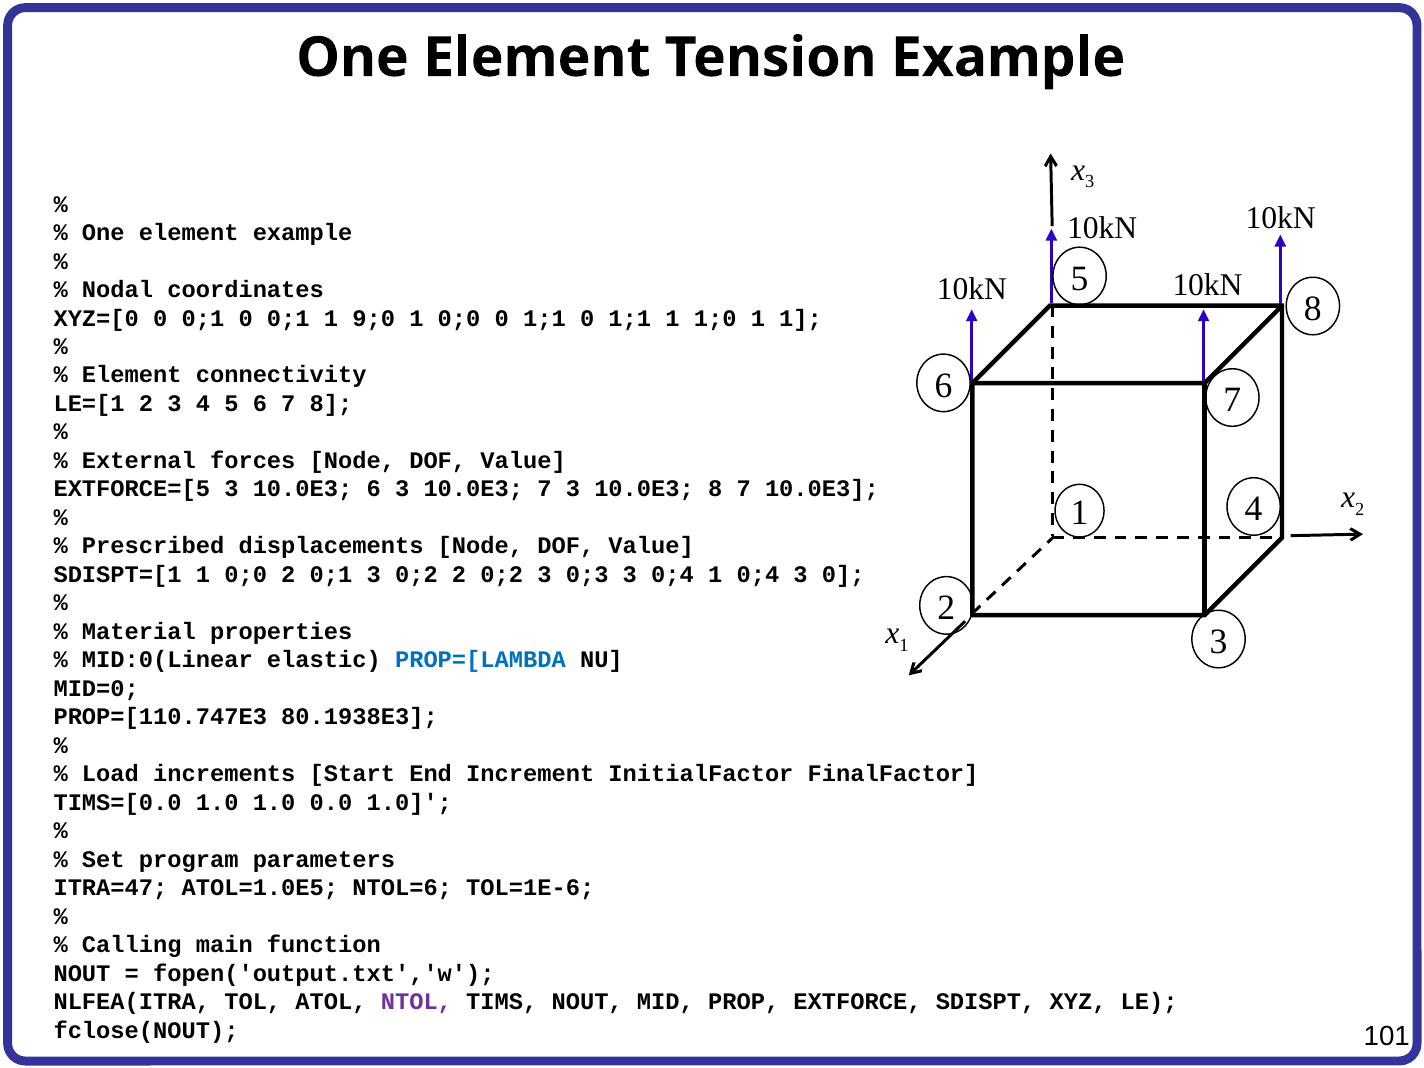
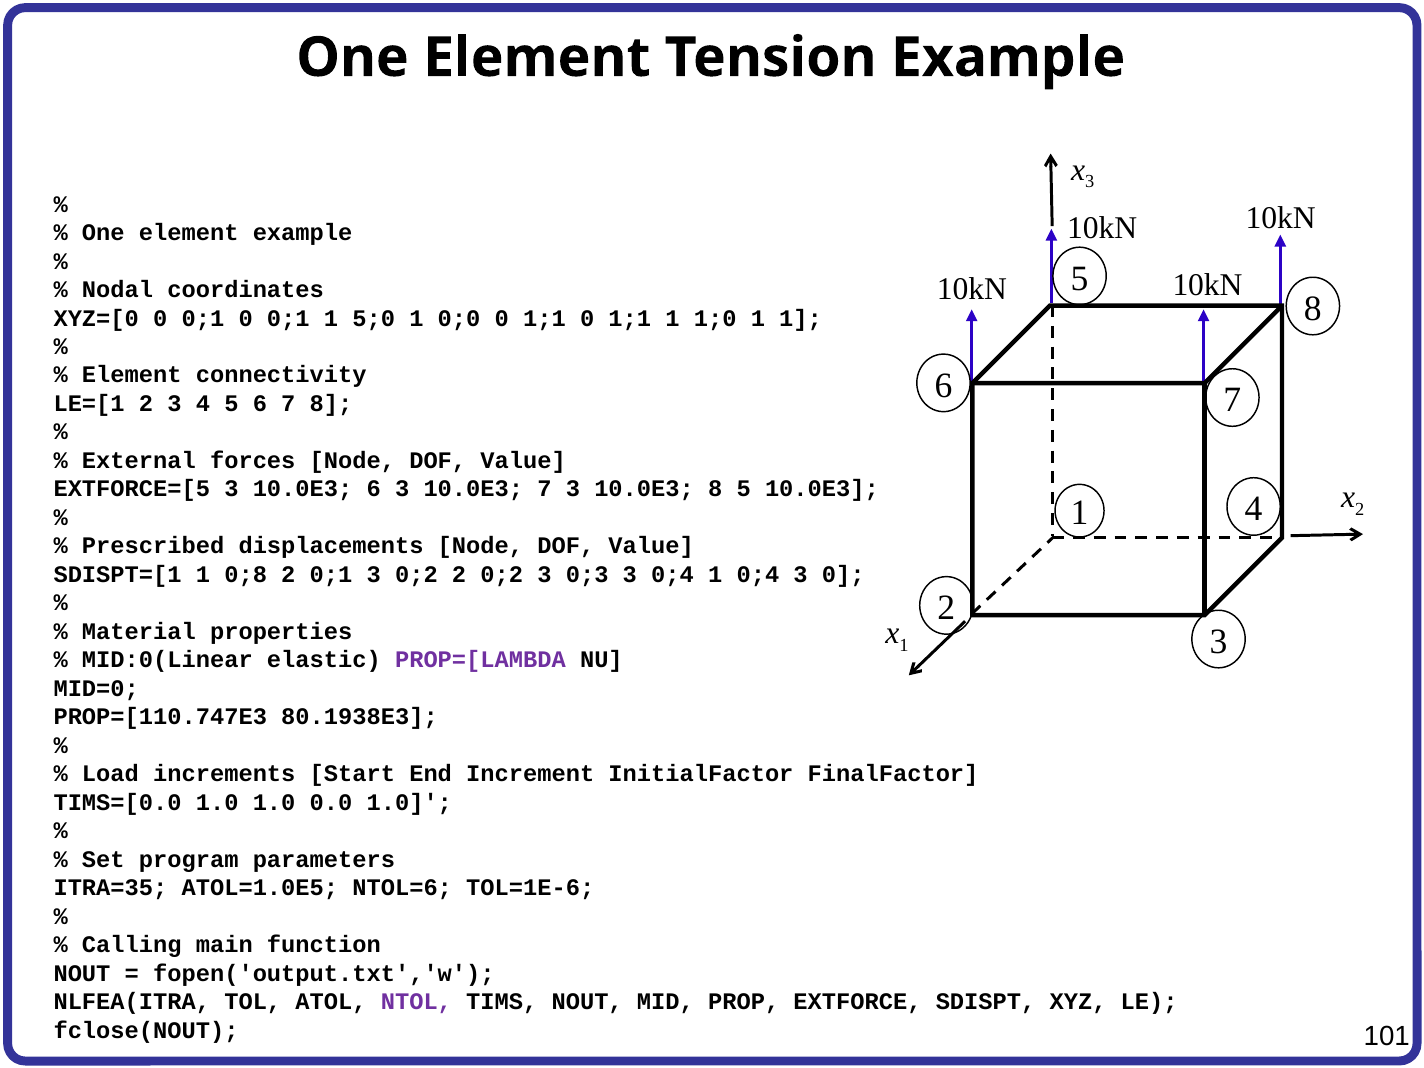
9;0: 9;0 -> 5;0
8 7: 7 -> 5
SDISPT=[1 1 0;0: 0;0 -> 0;8
PROP=[LAMBDA colour: blue -> purple
ITRA=47: ITRA=47 -> ITRA=35
